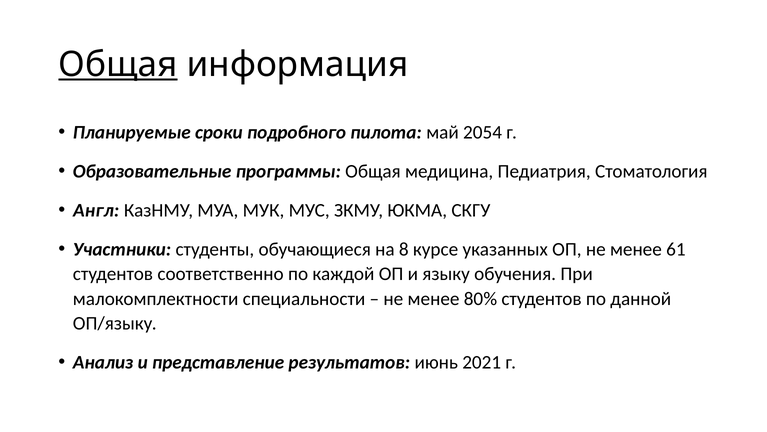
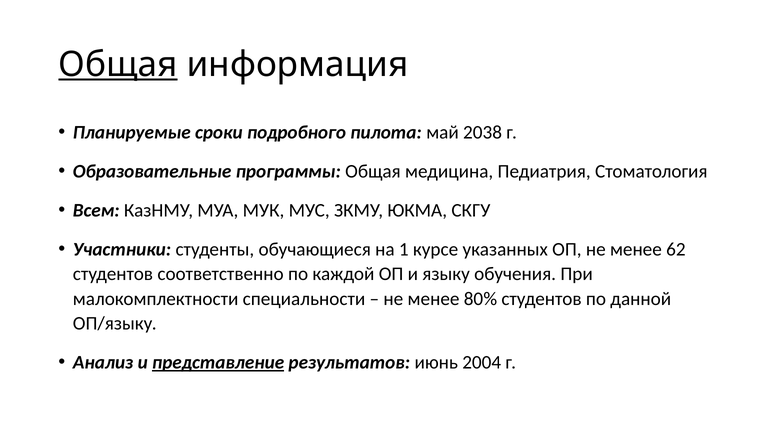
2054: 2054 -> 2038
Англ: Англ -> Всем
8: 8 -> 1
61: 61 -> 62
представление underline: none -> present
2021: 2021 -> 2004
